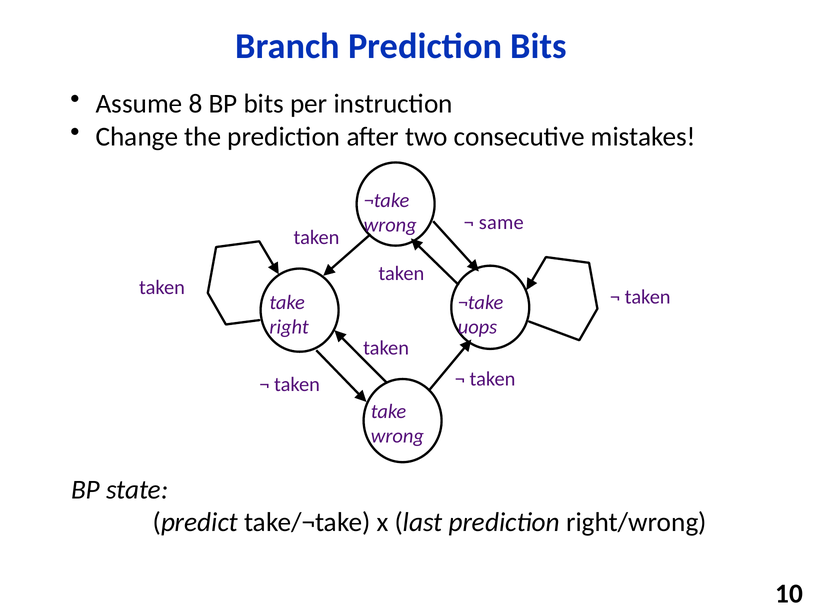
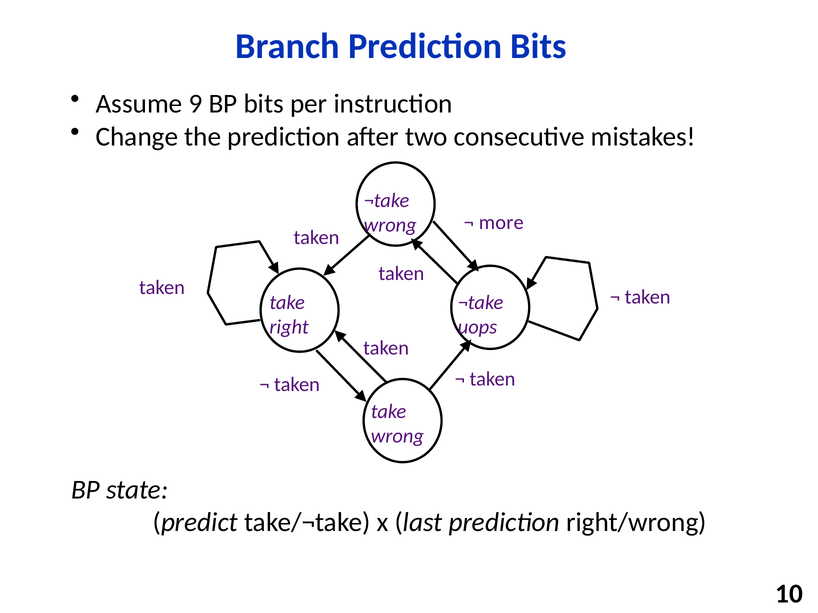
8: 8 -> 9
same: same -> more
